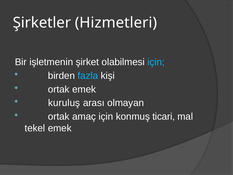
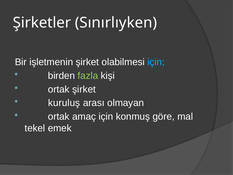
Hizmetleri: Hizmetleri -> Sınırlıyken
fazla colour: light blue -> light green
ortak emek: emek -> şirket
ticari: ticari -> göre
